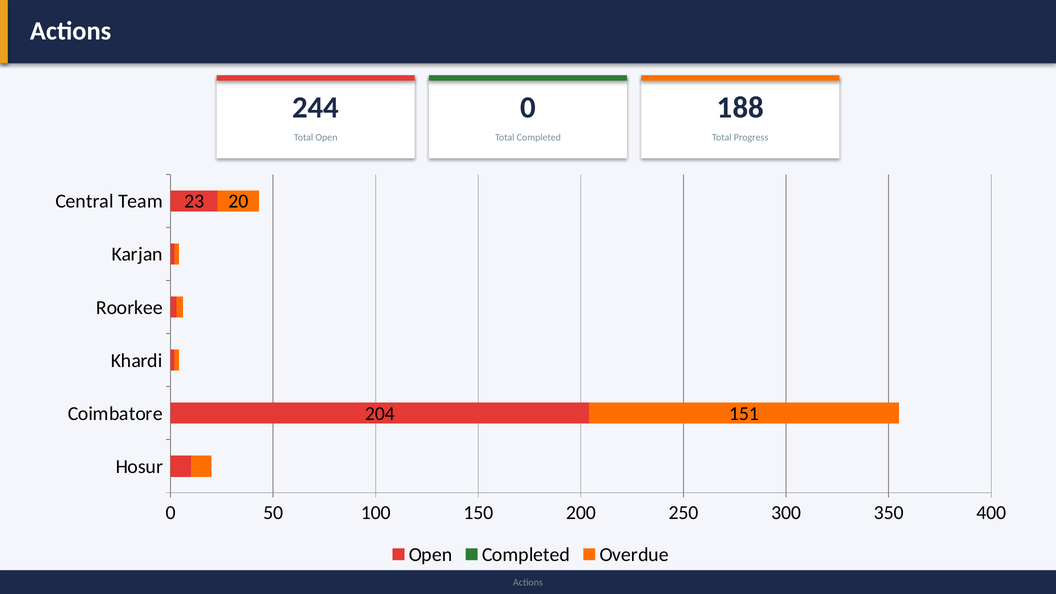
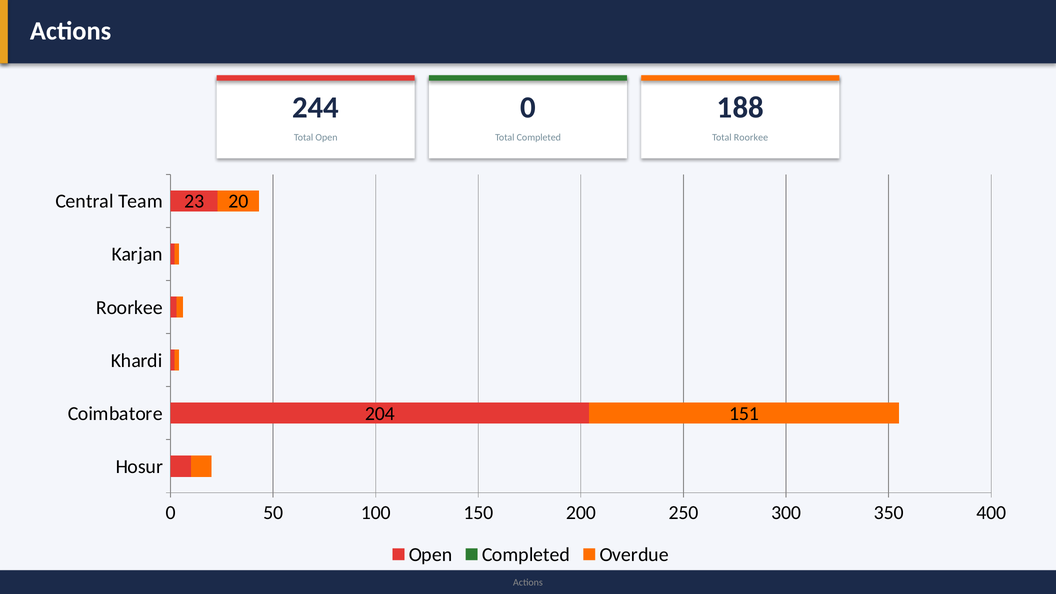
Total Progress: Progress -> Roorkee
